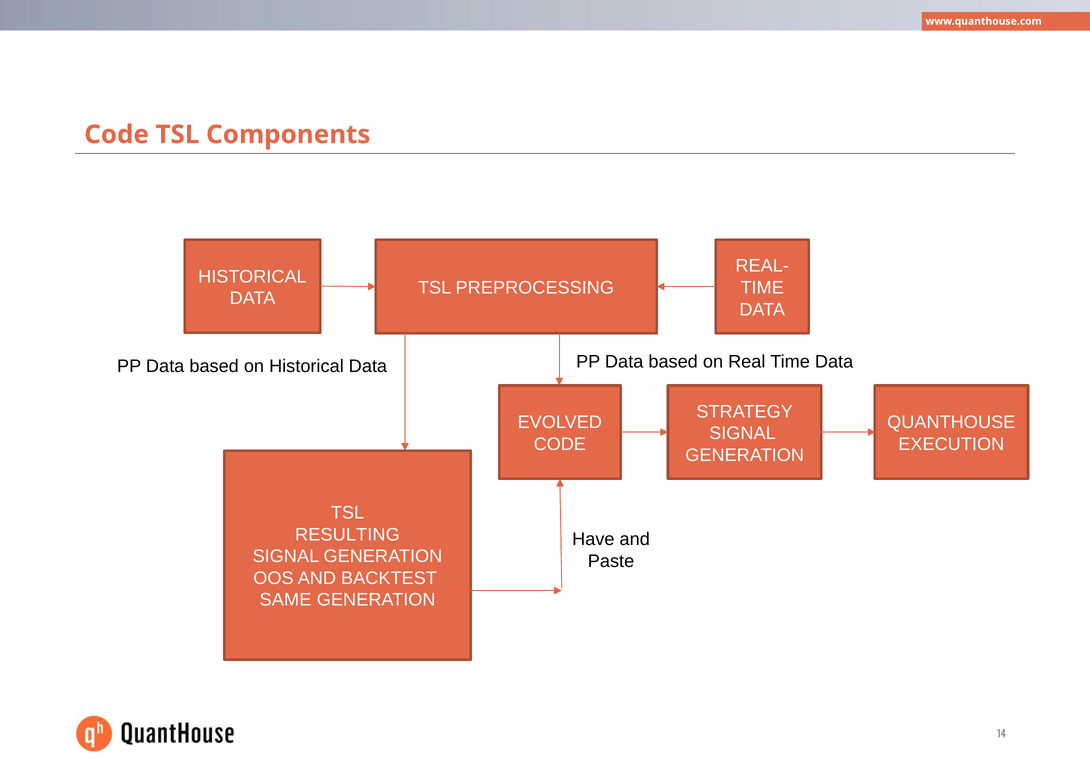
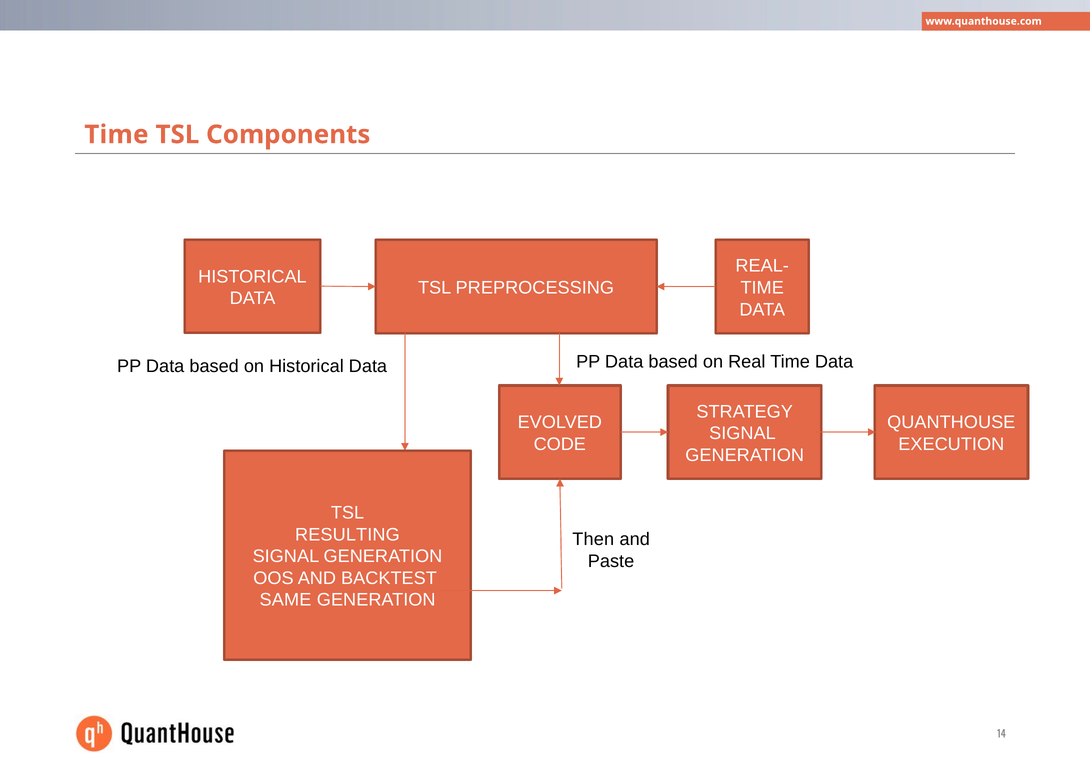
Code at (117, 135): Code -> Time
Have: Have -> Then
